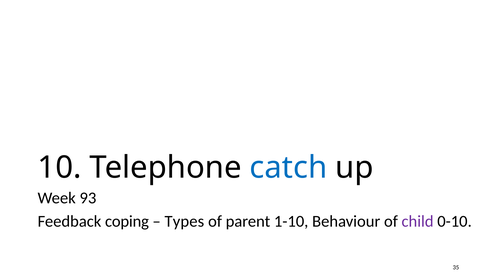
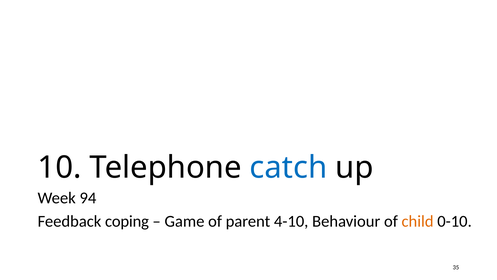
93: 93 -> 94
Types: Types -> Game
1-10: 1-10 -> 4-10
child colour: purple -> orange
